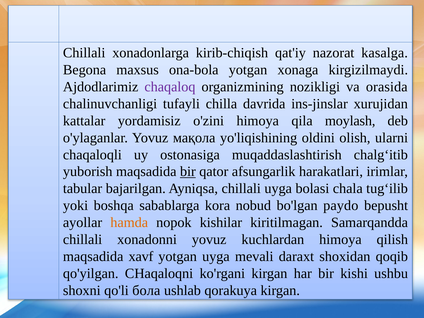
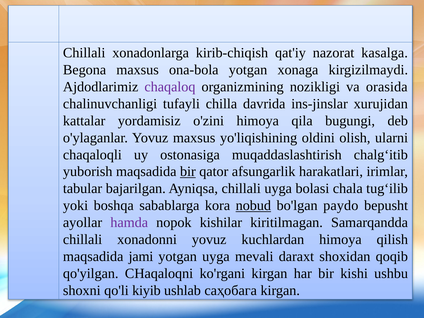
moylash: moylash -> bugungi
Yovuz мақола: мақола -> maxsus
nobud underline: none -> present
hamda colour: orange -> purple
xavf: xavf -> jami
бола: бола -> kiyib
qorakuya: qorakuya -> саҳобага
